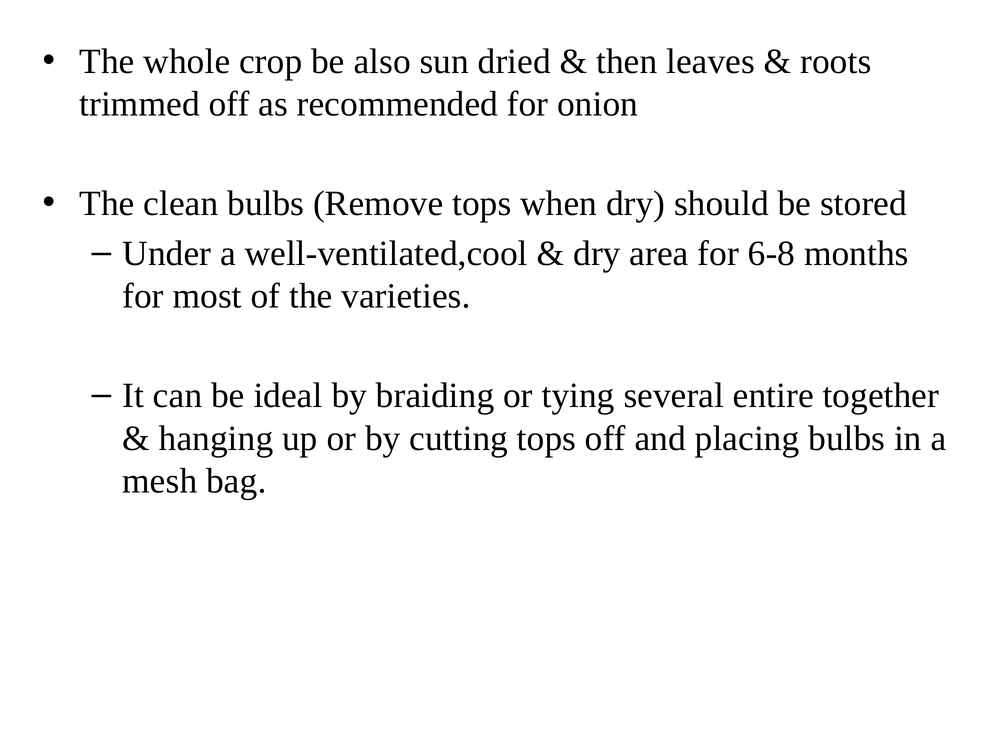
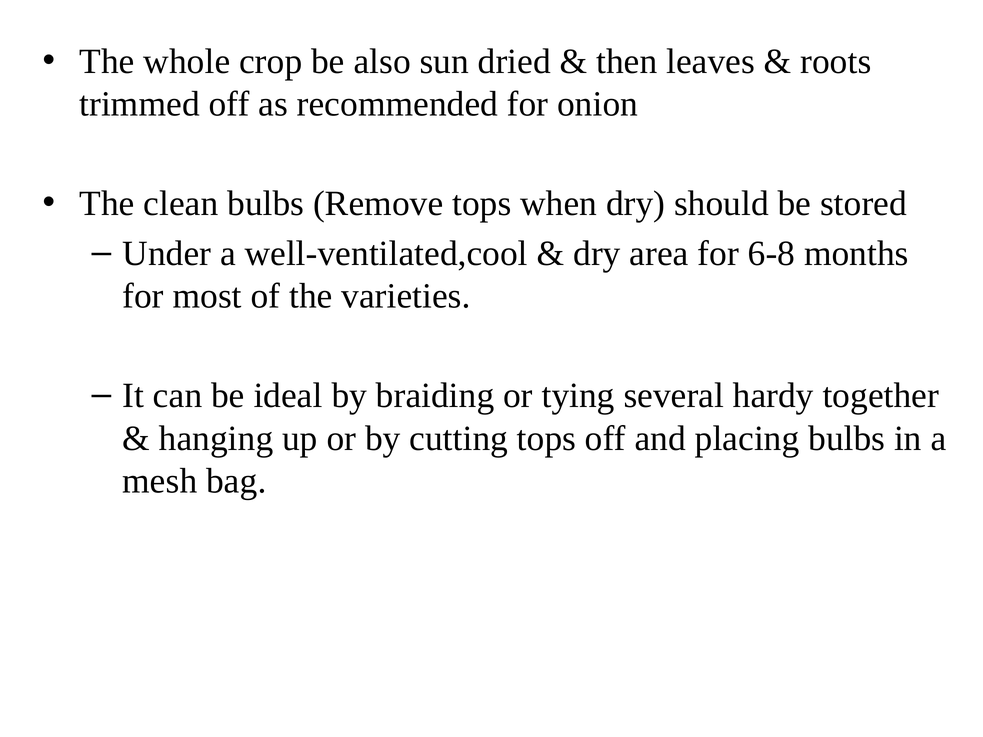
entire: entire -> hardy
